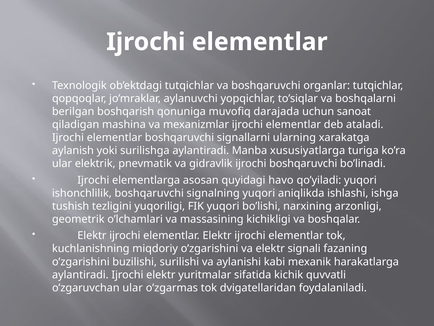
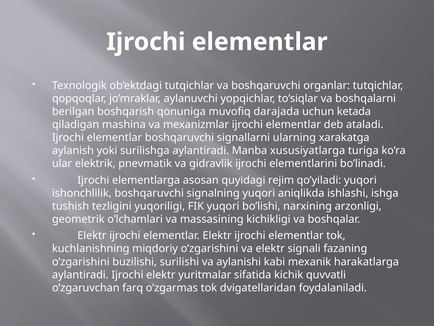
sanoat: sanoat -> ketada
ijrochi boshqaruvchi: boshqaruvchi -> elementlarini
havo: havo -> rejim
o’zgaruvchan ular: ular -> farq
